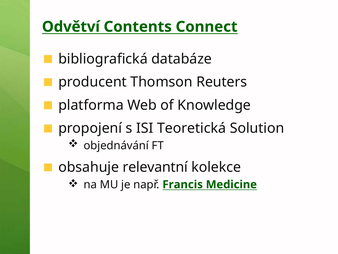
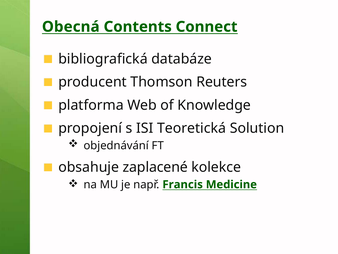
Odvětví: Odvětví -> Obecná
relevantní: relevantní -> zaplacené
